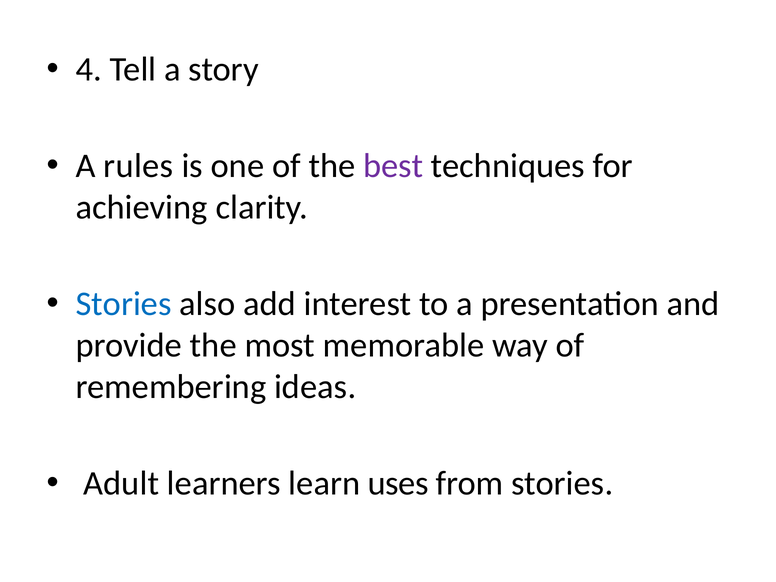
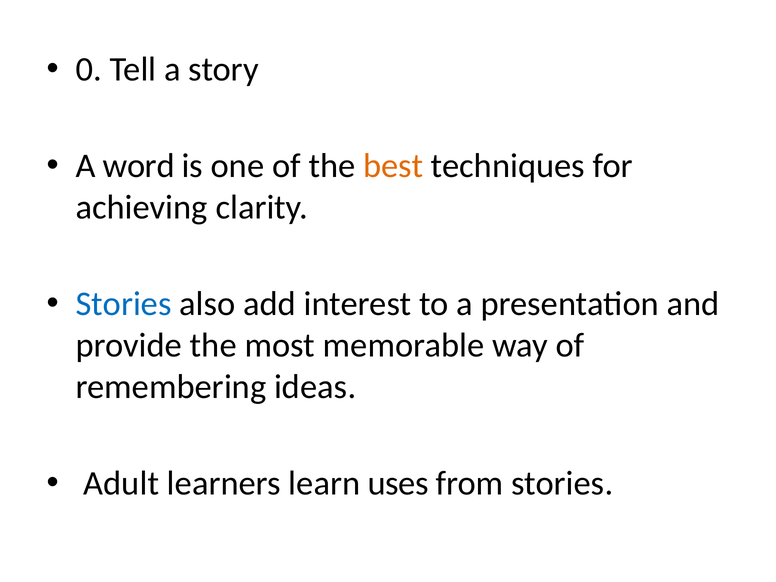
4: 4 -> 0
rules: rules -> word
best colour: purple -> orange
